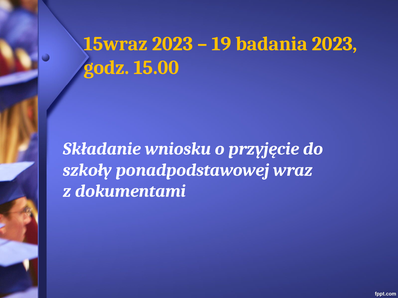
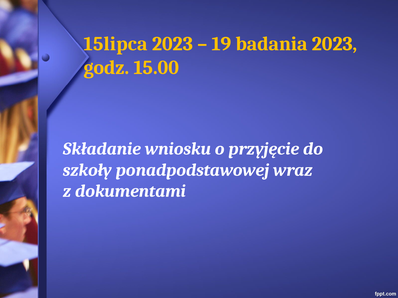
15wraz: 15wraz -> 15lipca
